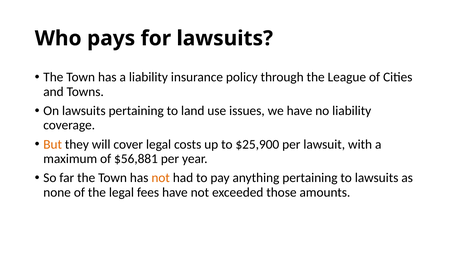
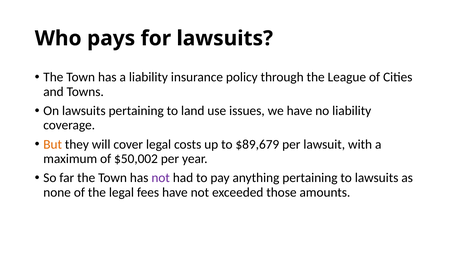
$25,900: $25,900 -> $89,679
$56,881: $56,881 -> $50,002
not at (161, 178) colour: orange -> purple
